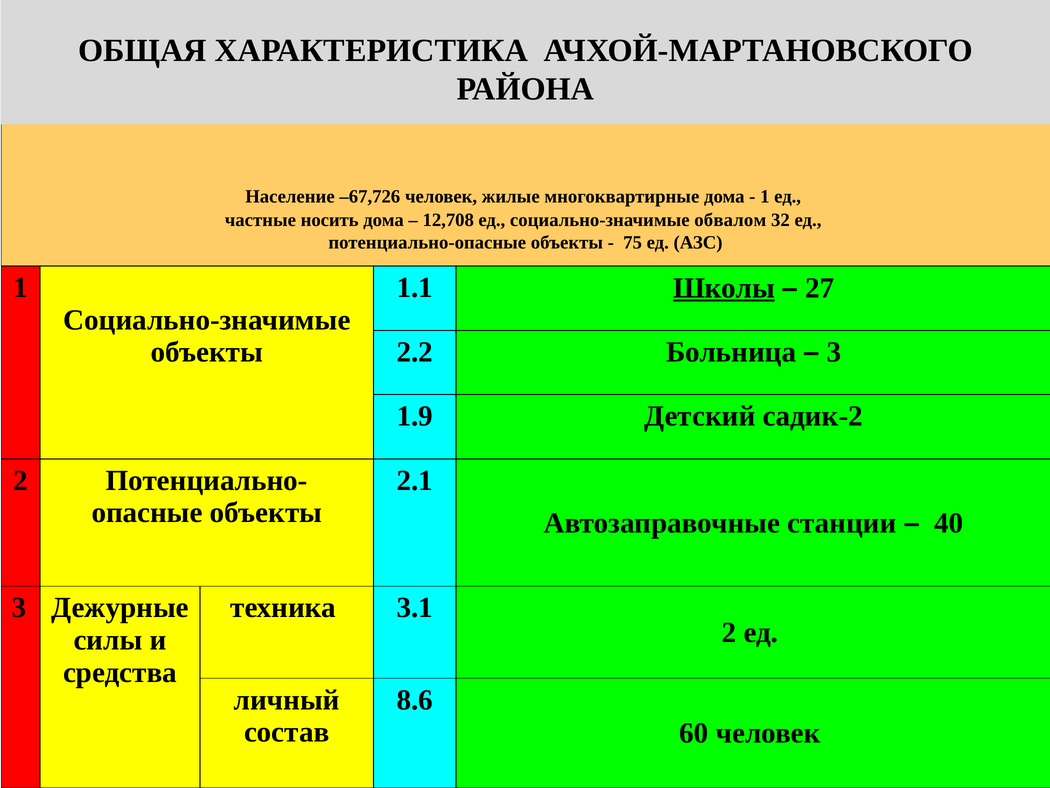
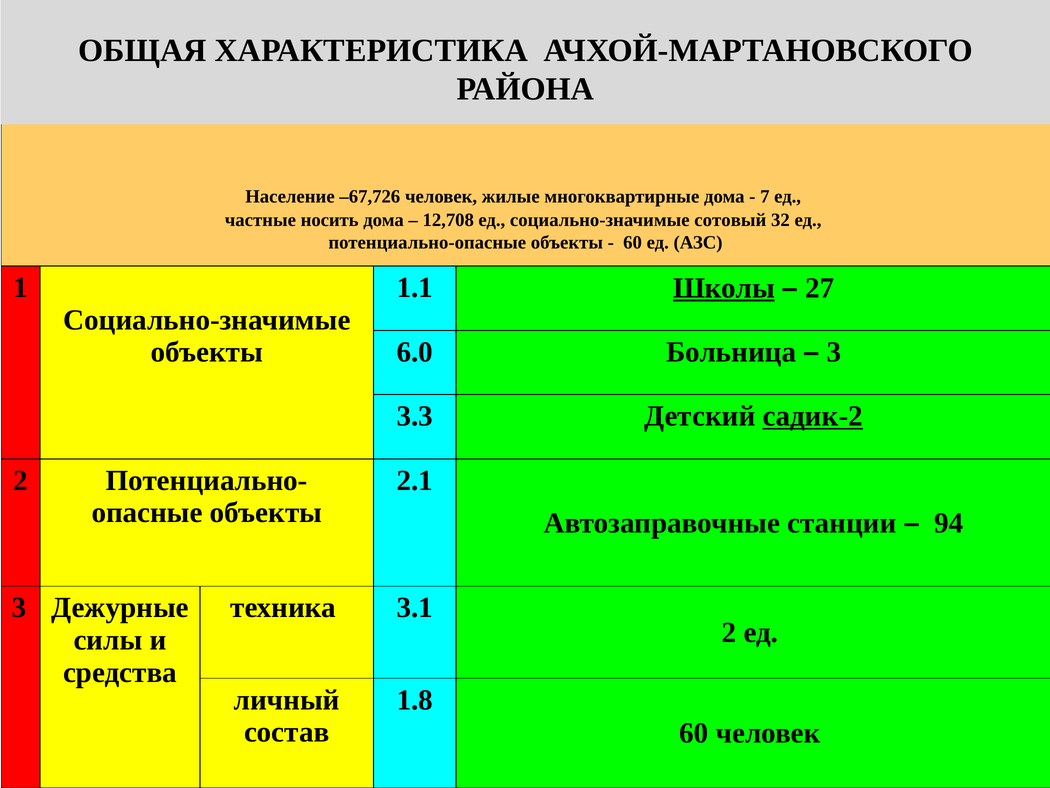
1 at (765, 196): 1 -> 7
обвалом: обвалом -> сотовый
75 at (633, 243): 75 -> 60
2.2: 2.2 -> 6.0
1.9: 1.9 -> 3.3
садик-2 underline: none -> present
40: 40 -> 94
8.6: 8.6 -> 1.8
